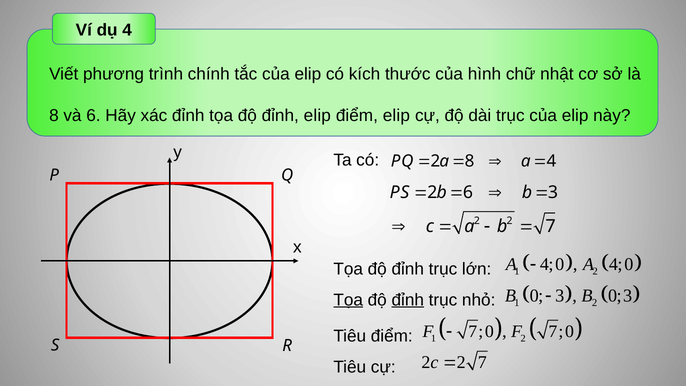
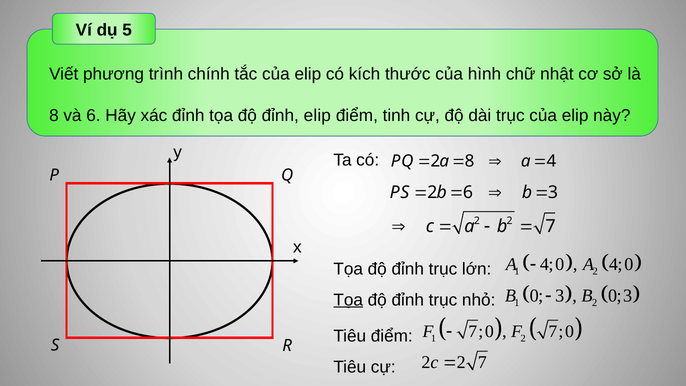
dụ 4: 4 -> 5
điểm elip: elip -> tinh
đỉnh at (408, 300) underline: present -> none
